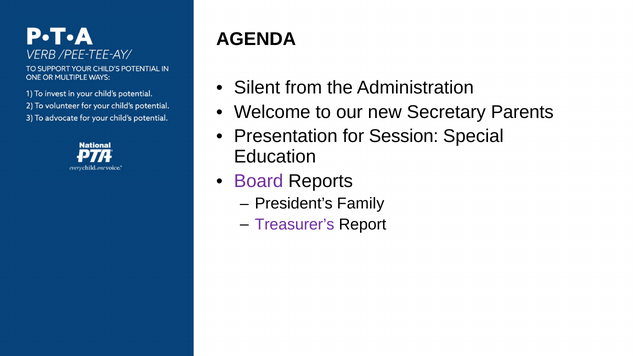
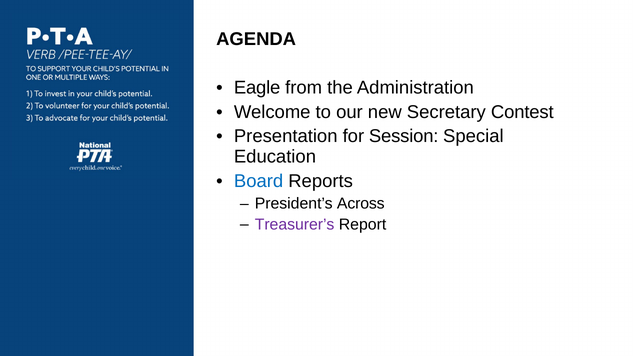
Silent: Silent -> Eagle
Parents: Parents -> Contest
Board colour: purple -> blue
Family: Family -> Across
